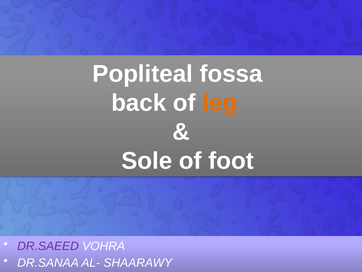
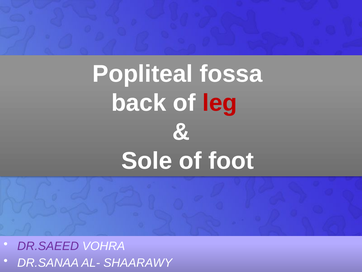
leg colour: orange -> red
